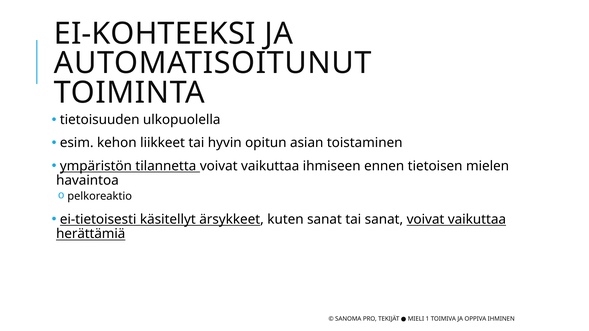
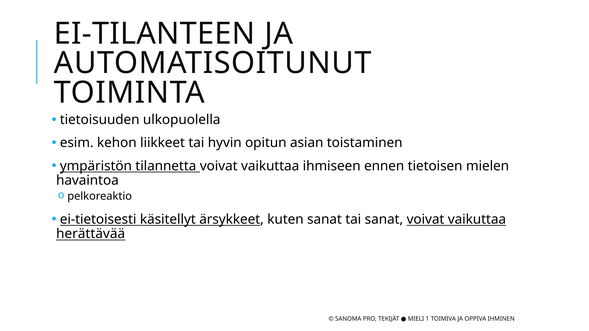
EI-KOHTEEKSI: EI-KOHTEEKSI -> EI-TILANTEEN
herättämiä: herättämiä -> herättävää
